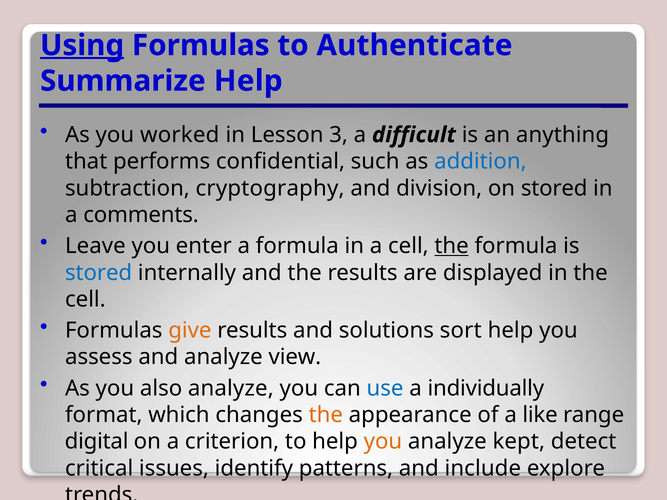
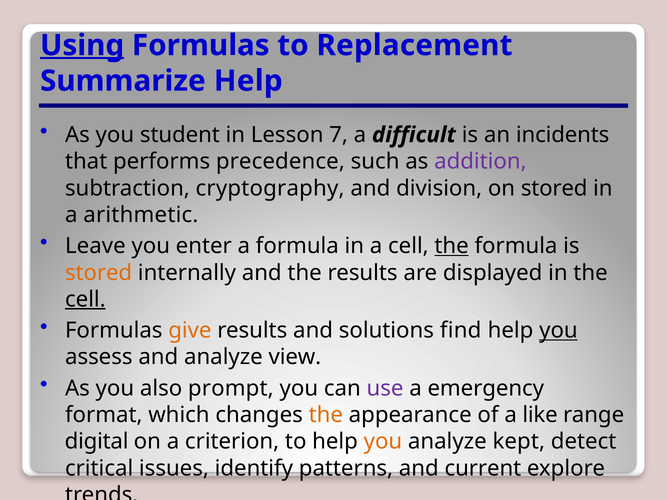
Authenticate: Authenticate -> Replacement
worked: worked -> student
3: 3 -> 7
anything: anything -> incidents
confidential: confidential -> precedence
addition colour: blue -> purple
comments: comments -> arithmetic
stored at (99, 273) colour: blue -> orange
cell at (85, 299) underline: none -> present
sort: sort -> find
you at (558, 331) underline: none -> present
also analyze: analyze -> prompt
use colour: blue -> purple
individually: individually -> emergency
include: include -> current
